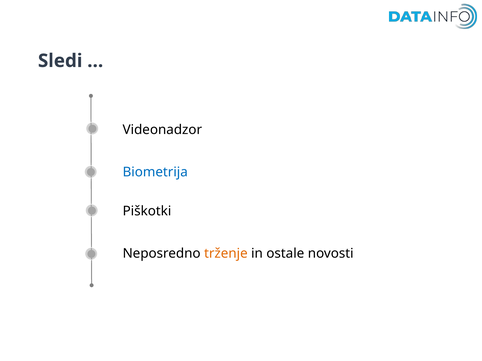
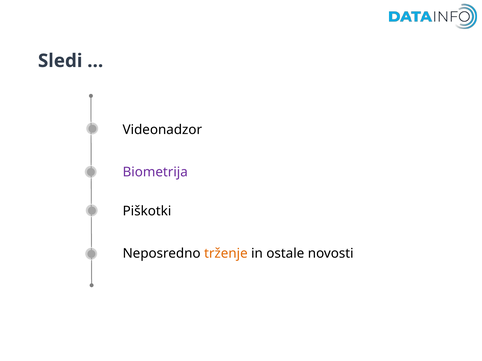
Biometrija colour: blue -> purple
